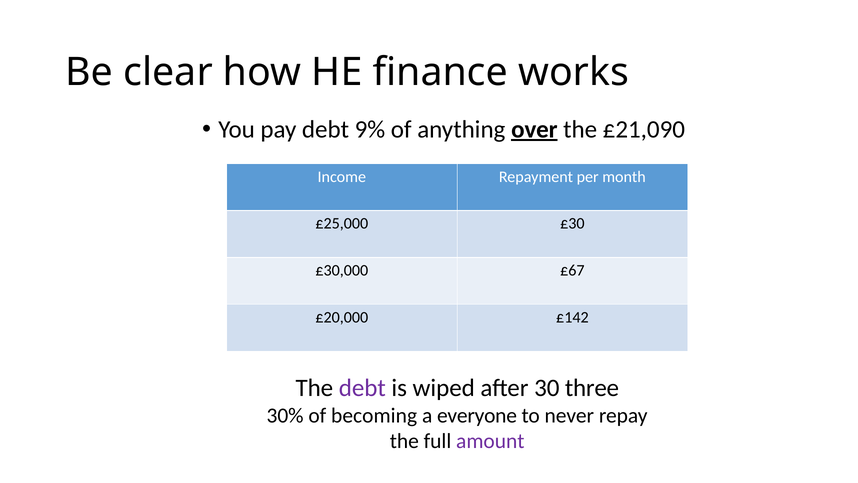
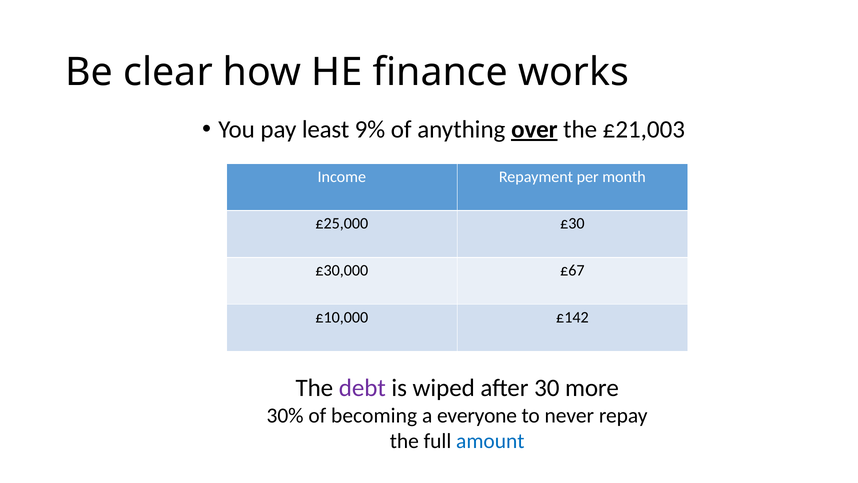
pay debt: debt -> least
£21,090: £21,090 -> £21,003
£20,000: £20,000 -> £10,000
three: three -> more
amount colour: purple -> blue
